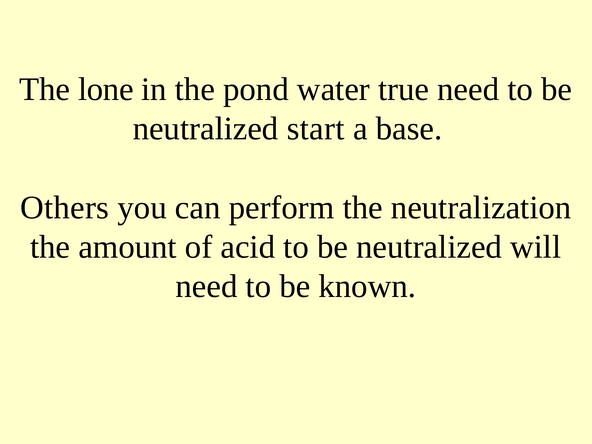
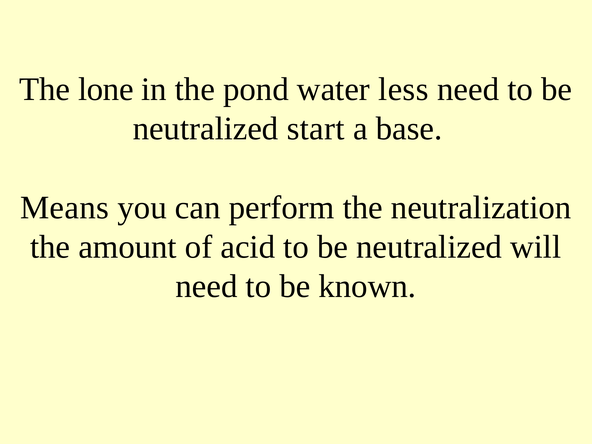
true: true -> less
Others: Others -> Means
